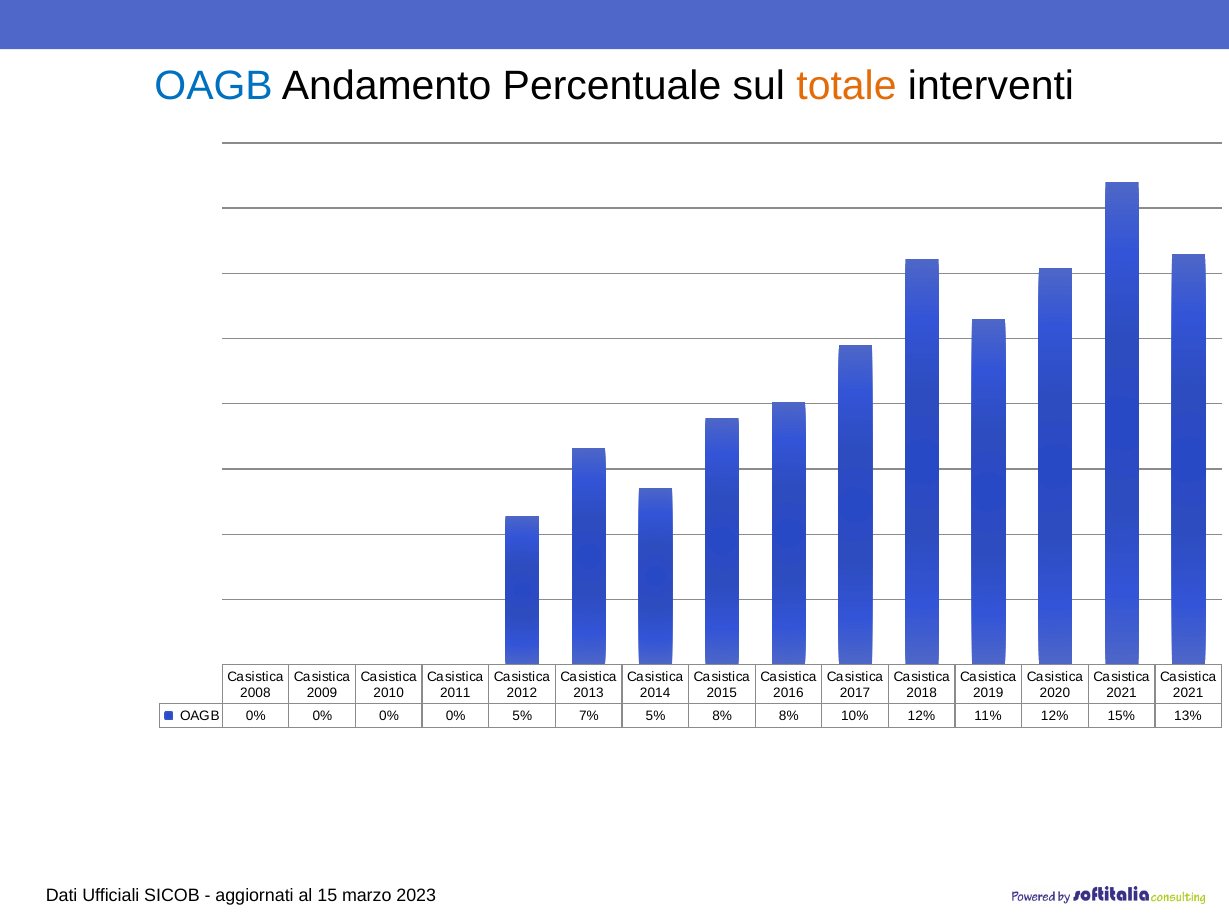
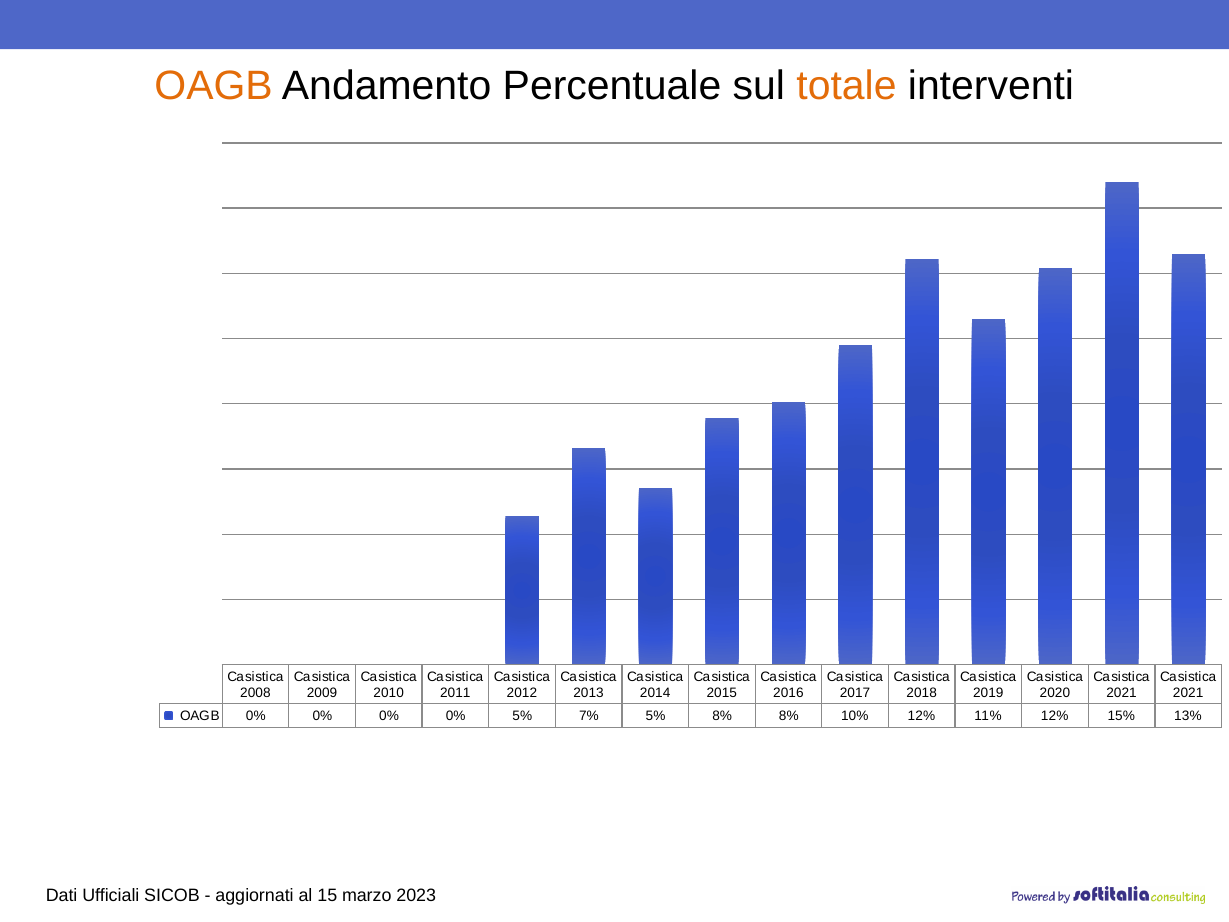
OAGB at (214, 86) colour: blue -> orange
